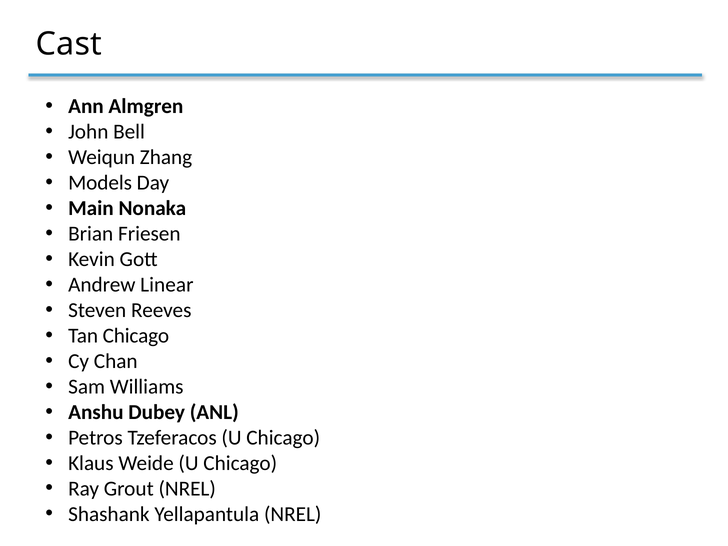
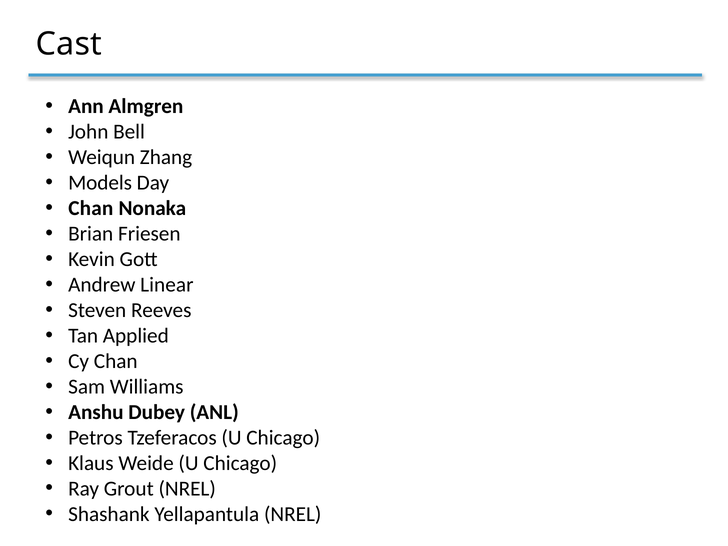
Main at (91, 208): Main -> Chan
Tan Chicago: Chicago -> Applied
